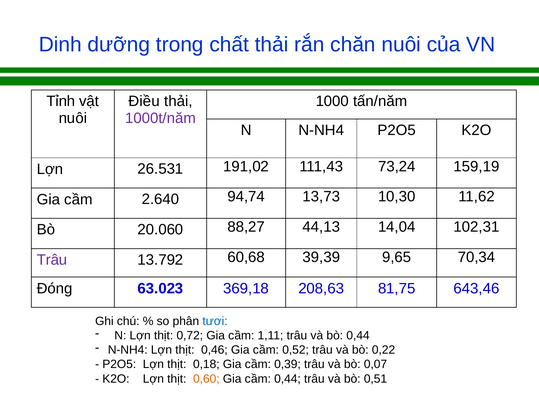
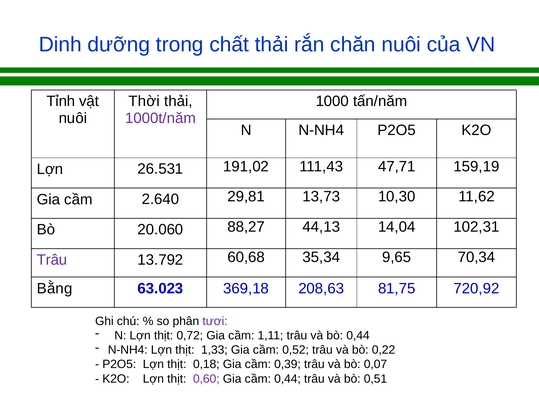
Điều: Điều -> Thời
73,24: 73,24 -> 47,71
94,74: 94,74 -> 29,81
39,39: 39,39 -> 35,34
Đóng: Đóng -> Bằng
643,46: 643,46 -> 720,92
tươi colour: blue -> purple
0,46: 0,46 -> 1,33
0,60 colour: orange -> purple
